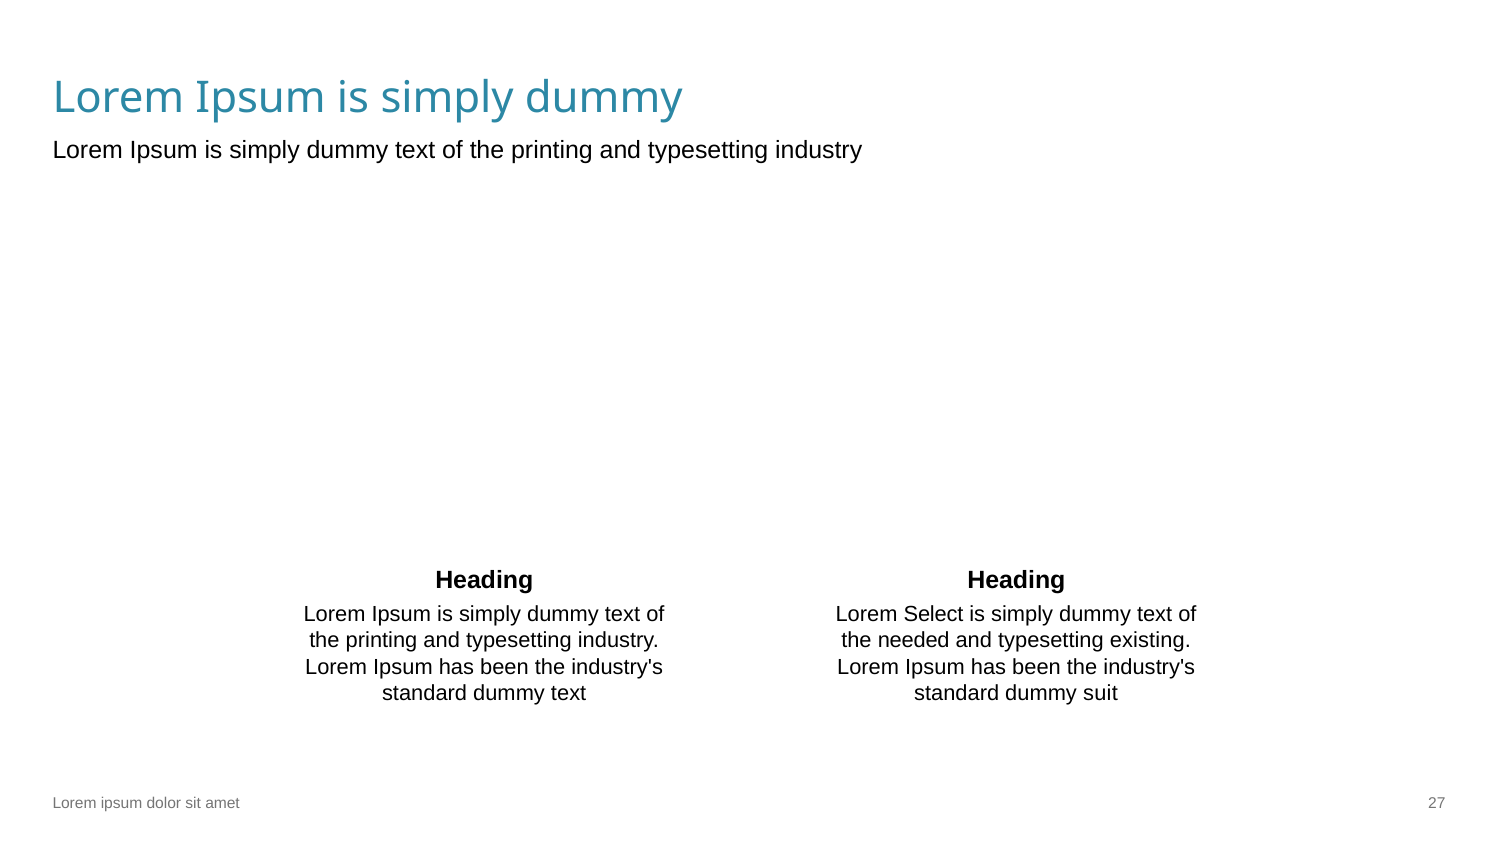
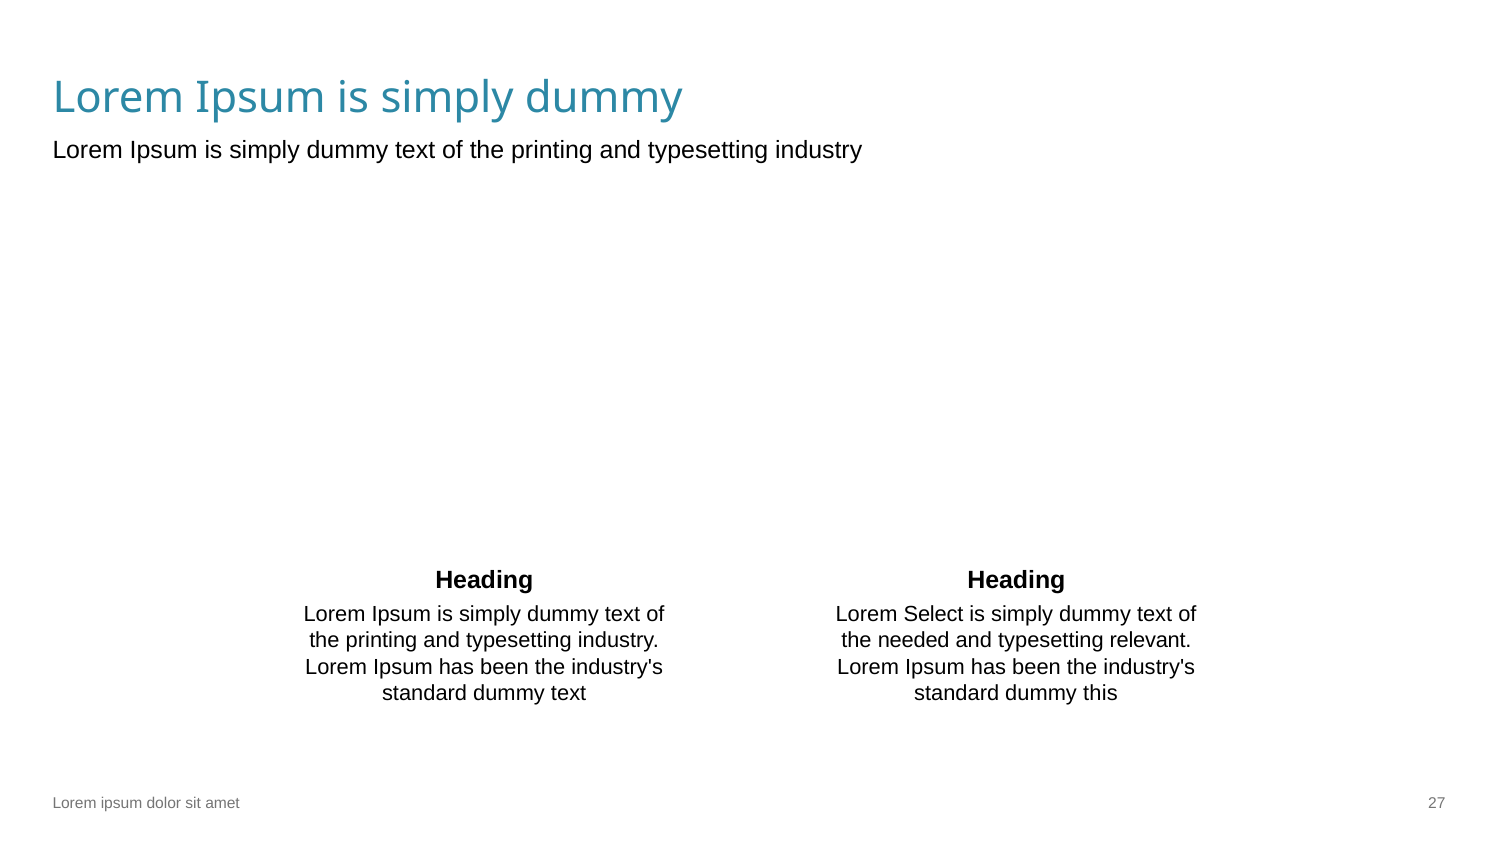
existing: existing -> relevant
suit: suit -> this
